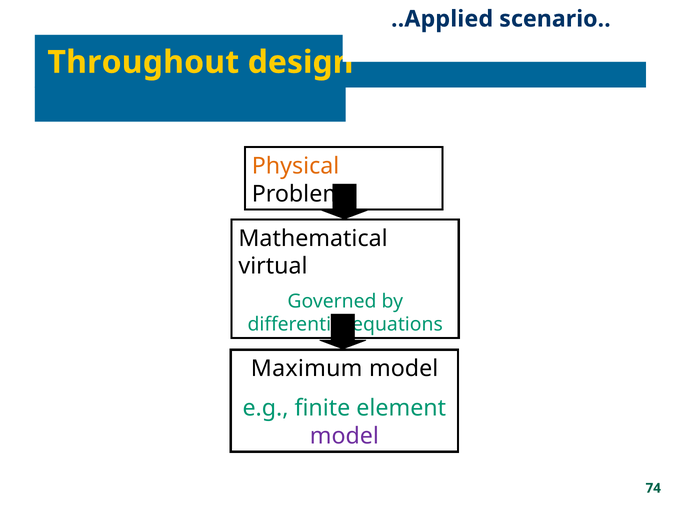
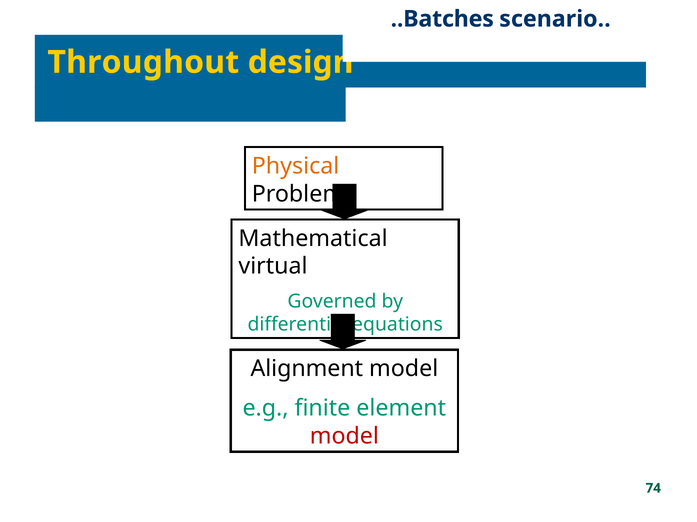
..Applied: ..Applied -> ..Batches
Maximum: Maximum -> Alignment
model at (344, 437) colour: purple -> red
